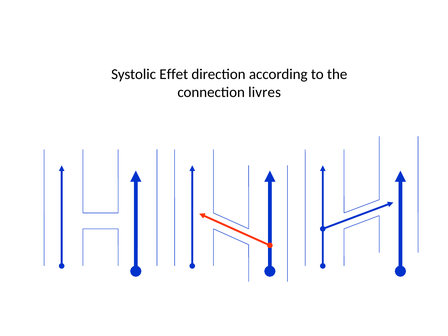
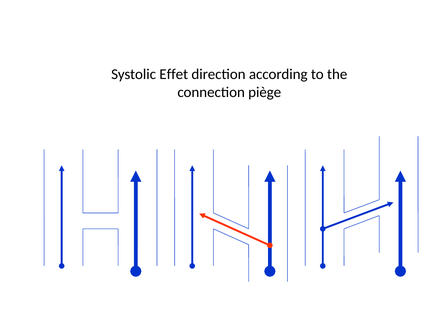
livres: livres -> piège
